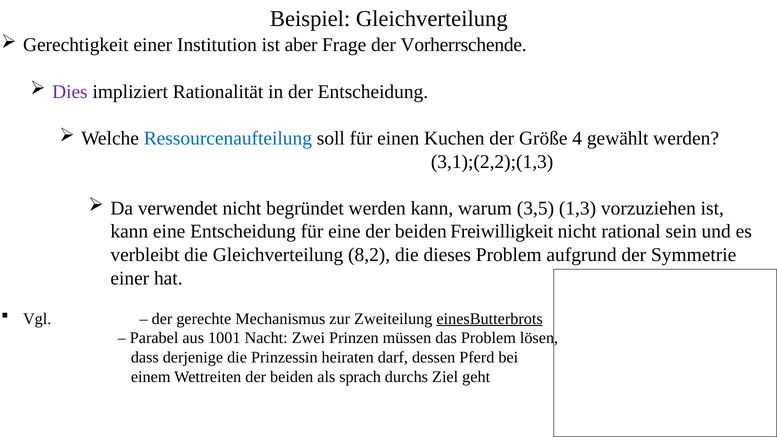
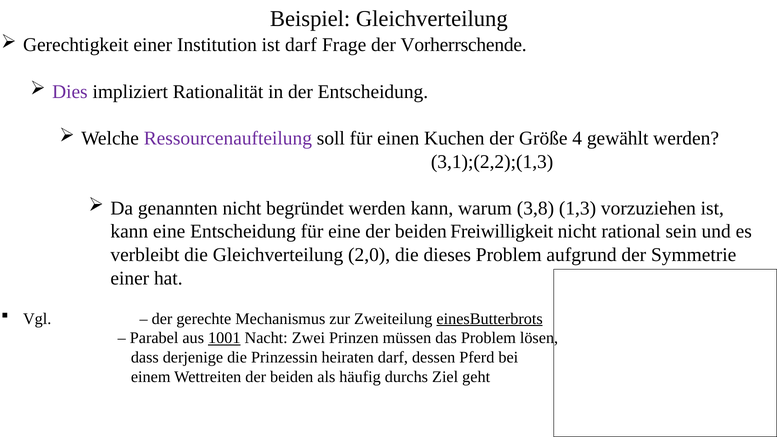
ist aber: aber -> darf
Ressourcenaufteilung colour: blue -> purple
verwendet: verwendet -> genannten
3,5: 3,5 -> 3,8
8,2: 8,2 -> 2,0
1001 underline: none -> present
sprach: sprach -> häufig
